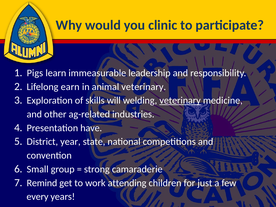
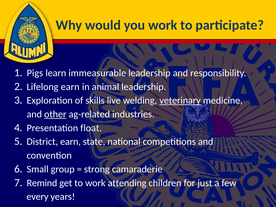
you clinic: clinic -> work
animal veterinary: veterinary -> leadership
will: will -> live
other underline: none -> present
have: have -> float
District year: year -> earn
